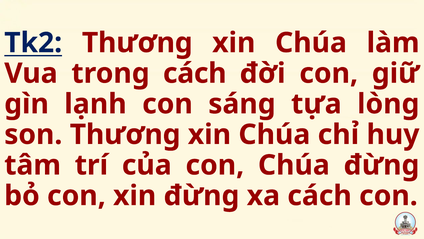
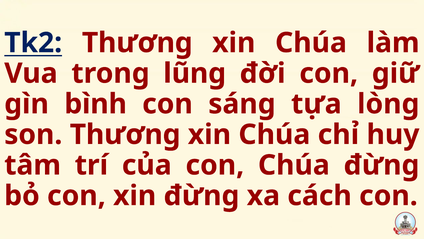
trong cách: cách -> lũng
lạnh: lạnh -> bình
